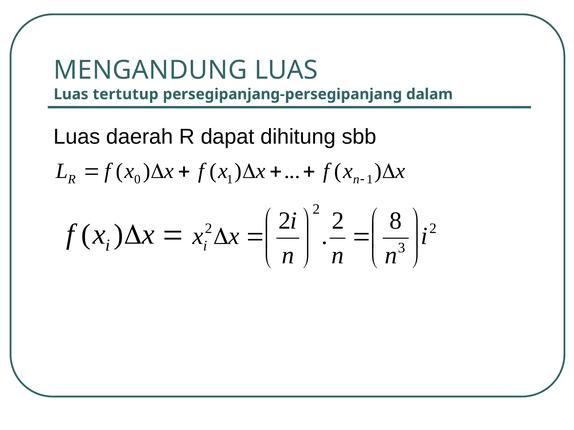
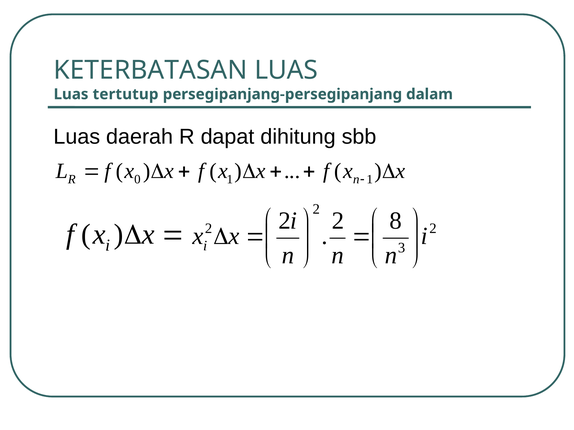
MENGANDUNG: MENGANDUNG -> KETERBATASAN
